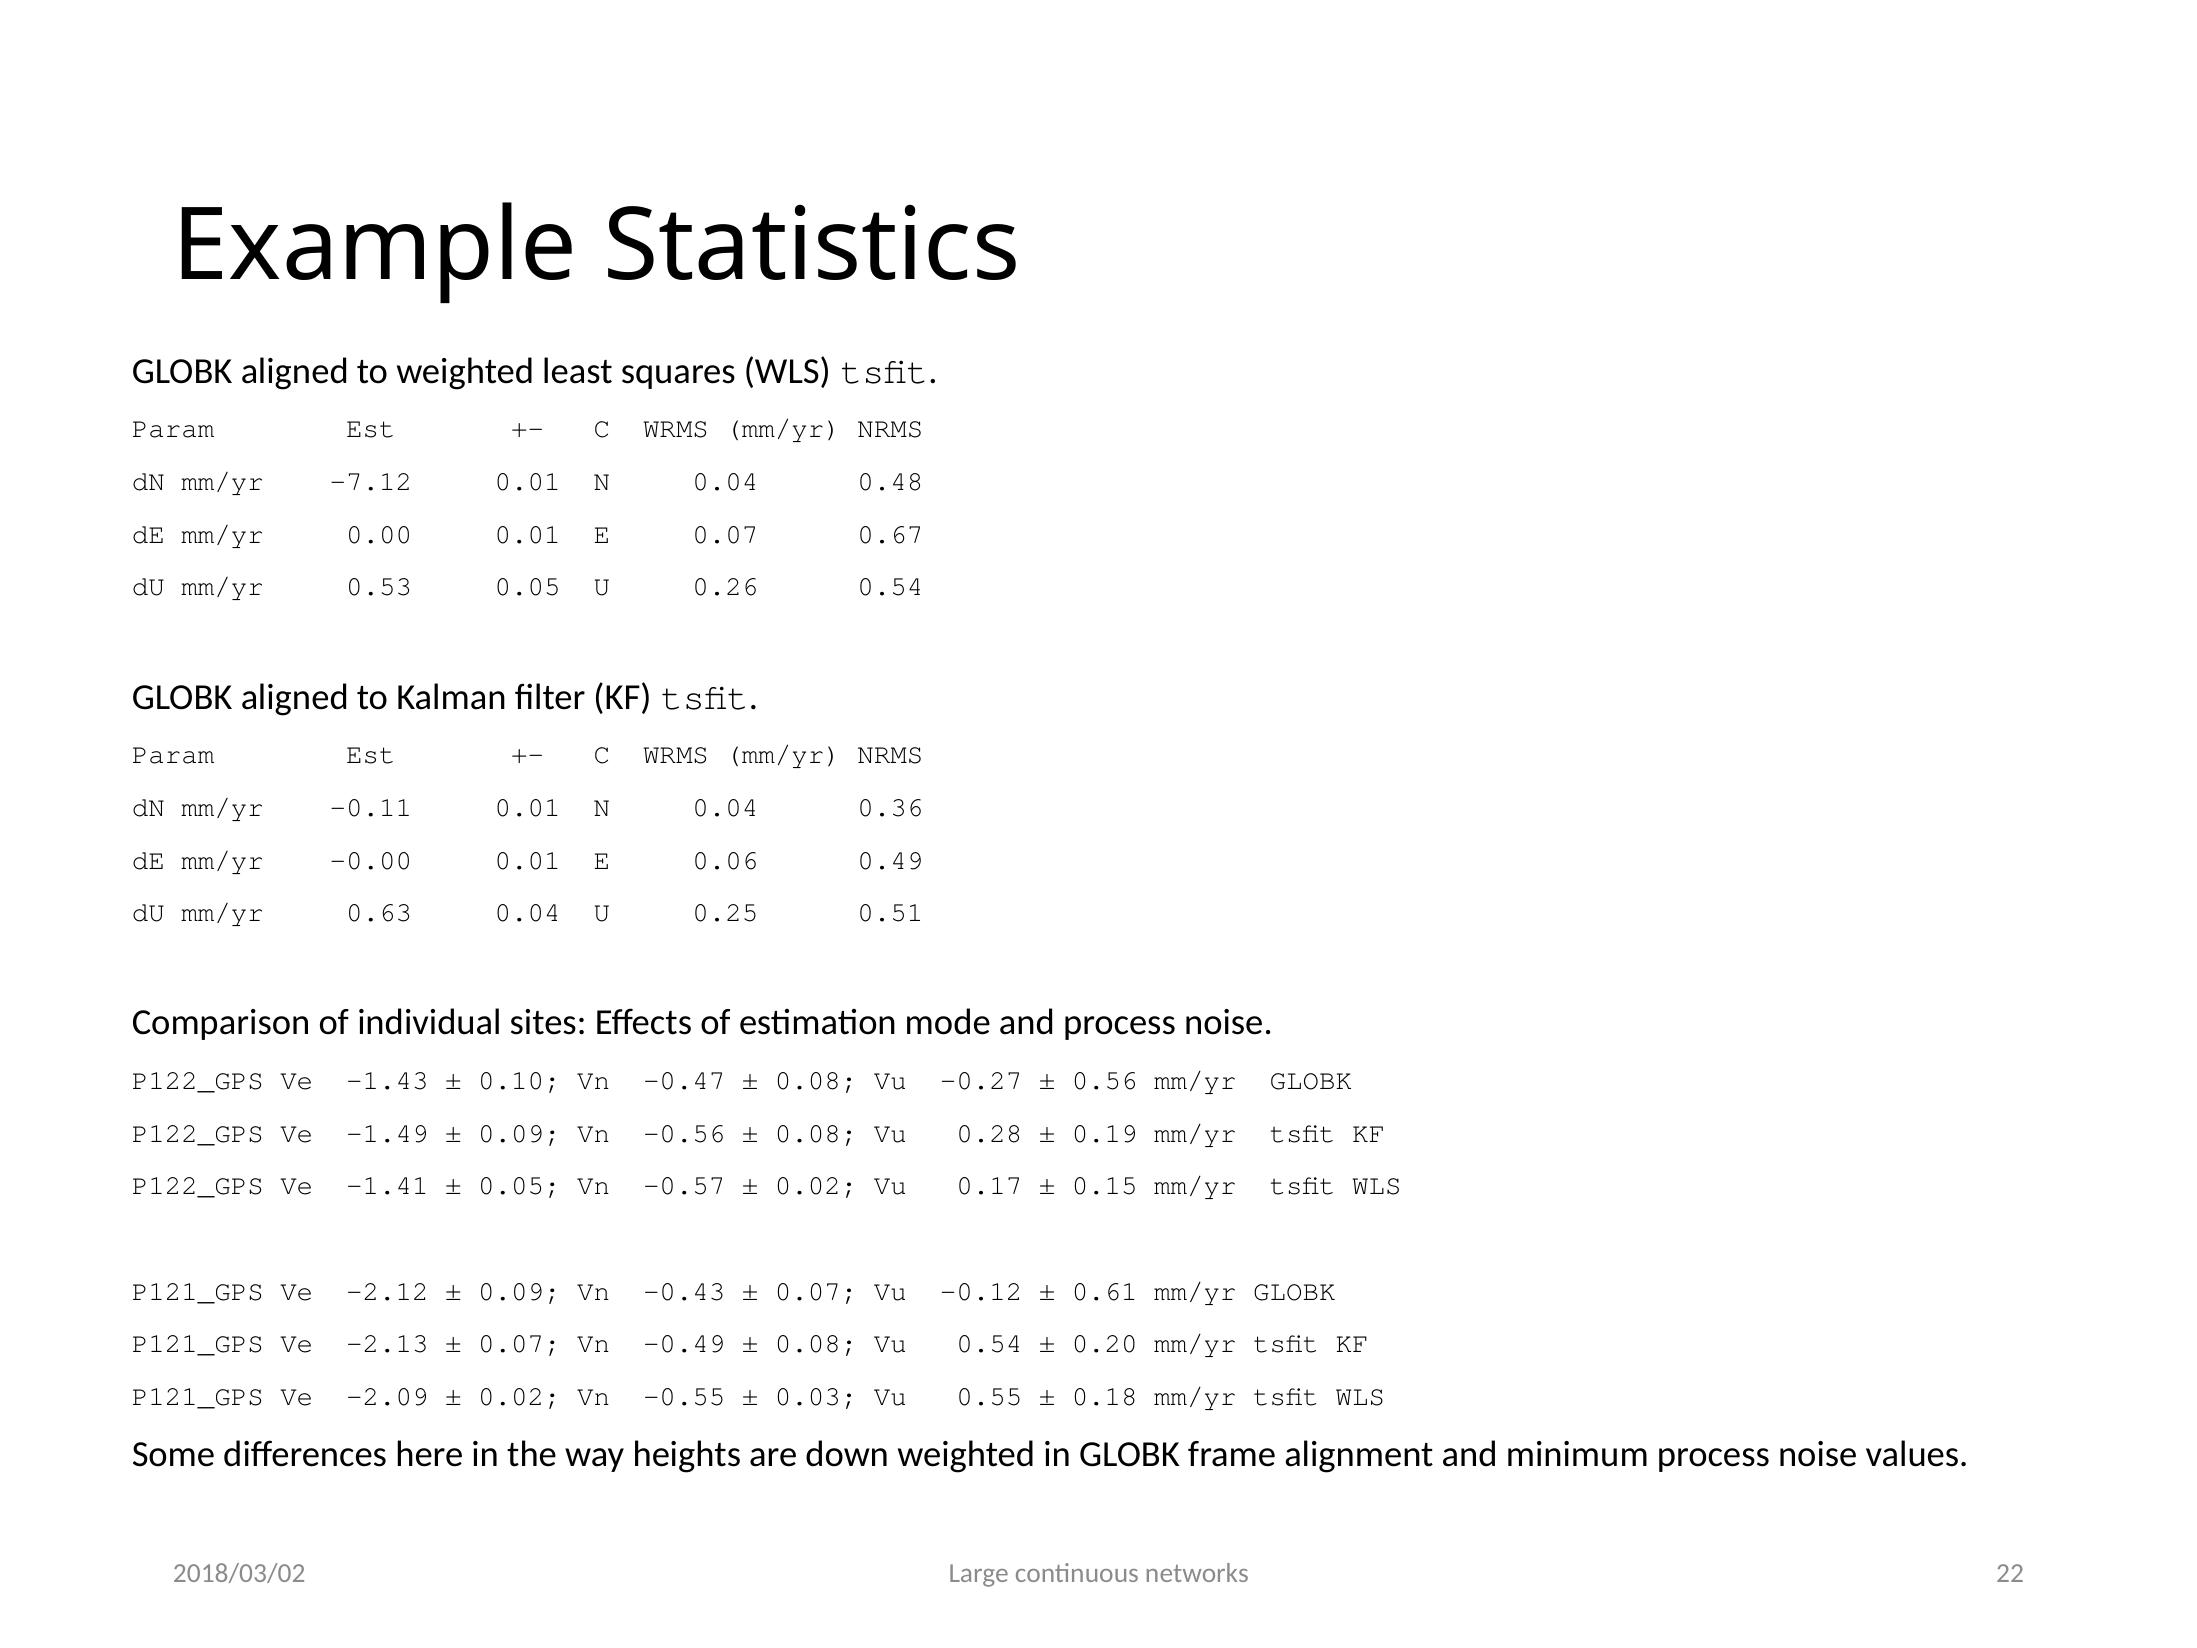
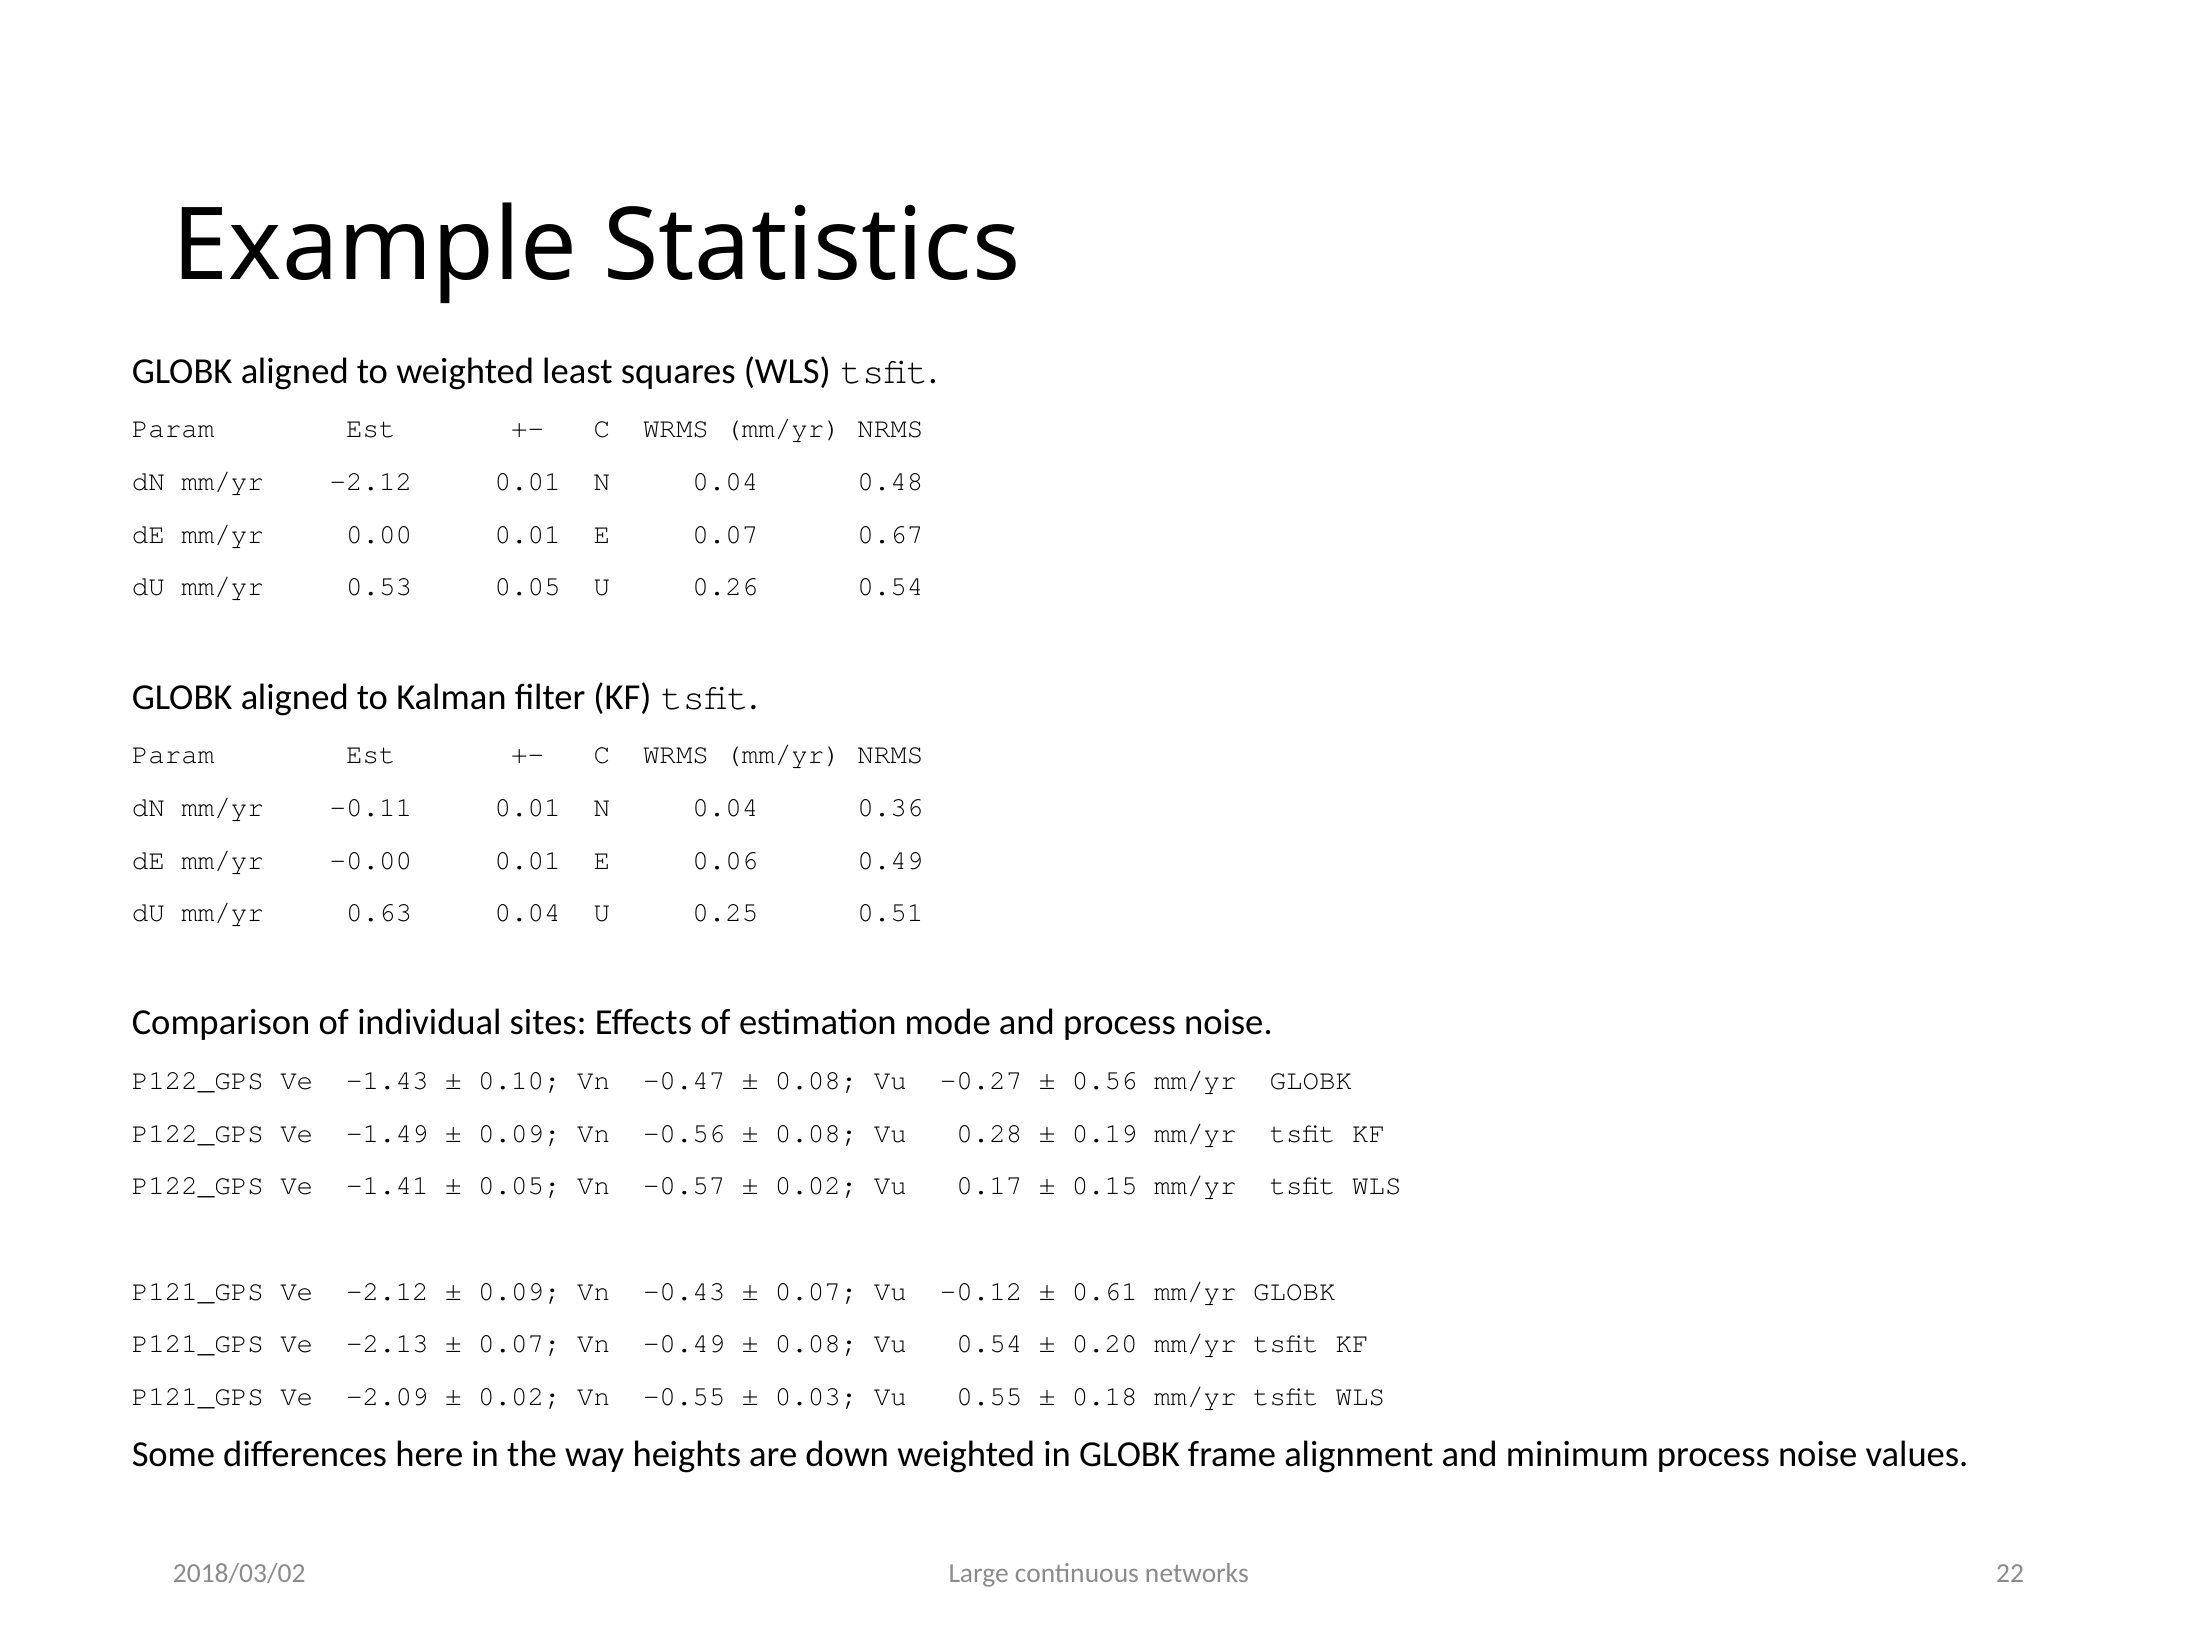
mm/yr -7.12: -7.12 -> -2.12
